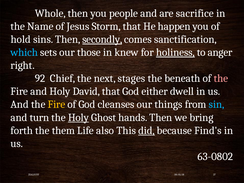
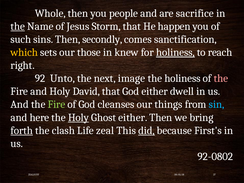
the at (18, 26) underline: none -> present
hold: hold -> such
secondly underline: present -> none
which colour: light blue -> yellow
anger: anger -> reach
Chief: Chief -> Unto
stages: stages -> image
the beneath: beneath -> holiness
Fire at (56, 104) colour: yellow -> light green
turn: turn -> here
Ghost hands: hands -> either
forth underline: none -> present
them: them -> clash
also: also -> zeal
Find's: Find's -> First's
63-0802: 63-0802 -> 92-0802
